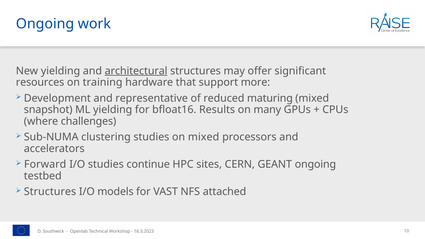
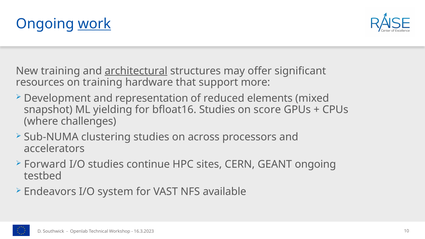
work underline: none -> present
New yielding: yielding -> training
representative: representative -> representation
maturing: maturing -> elements
bfloat16 Results: Results -> Studies
many: many -> score
on mixed: mixed -> across
Structures at (50, 192): Structures -> Endeavors
models: models -> system
attached: attached -> available
